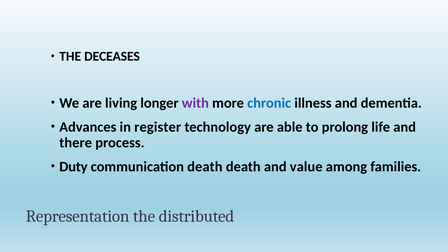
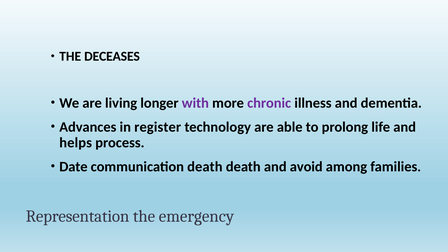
chronic colour: blue -> purple
there: there -> helps
Duty: Duty -> Date
value: value -> avoid
distributed: distributed -> emergency
